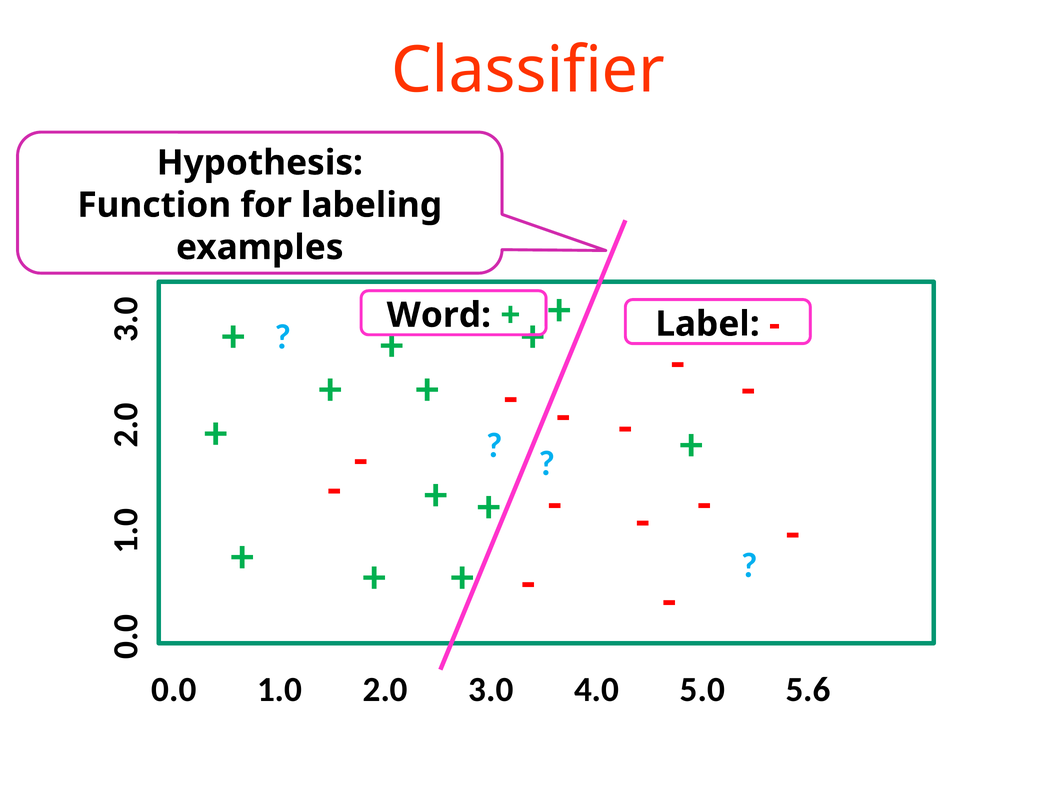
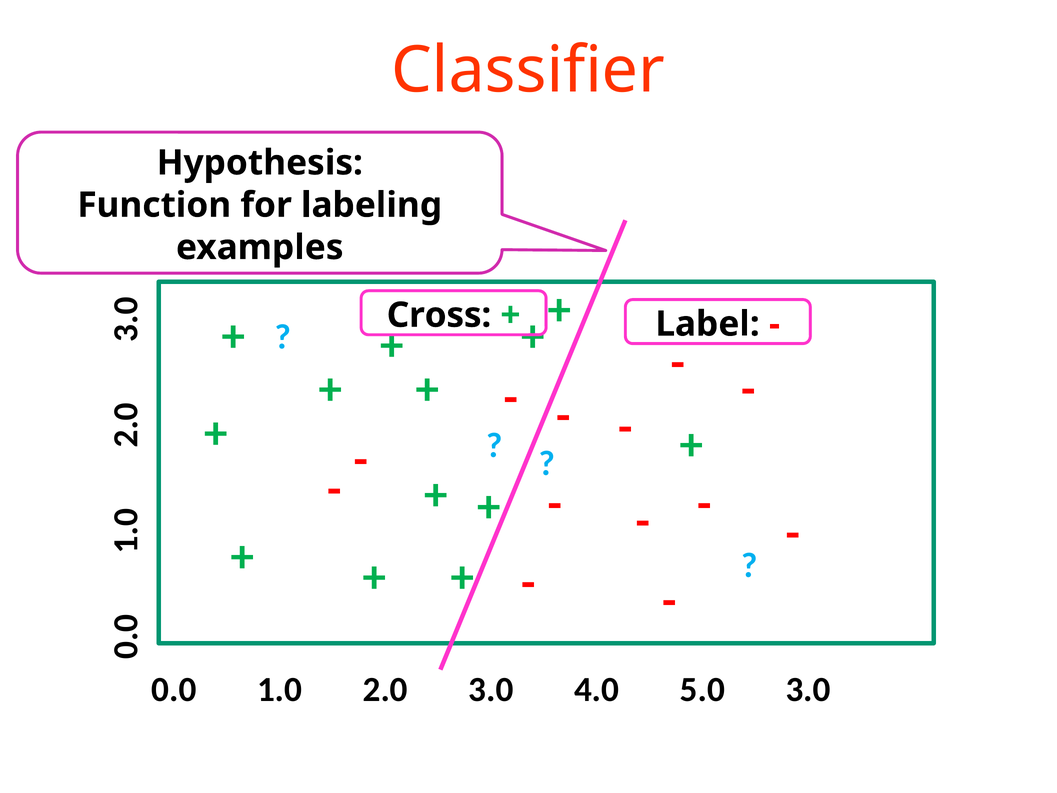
Word: Word -> Cross
5.0 5.6: 5.6 -> 3.0
